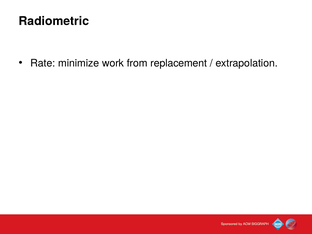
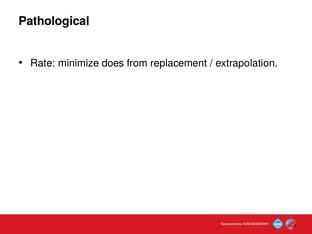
Radiometric: Radiometric -> Pathological
work: work -> does
